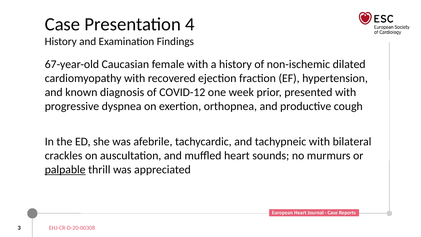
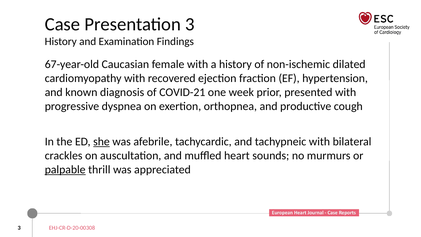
Presentation 4: 4 -> 3
COVID-12: COVID-12 -> COVID-21
she underline: none -> present
